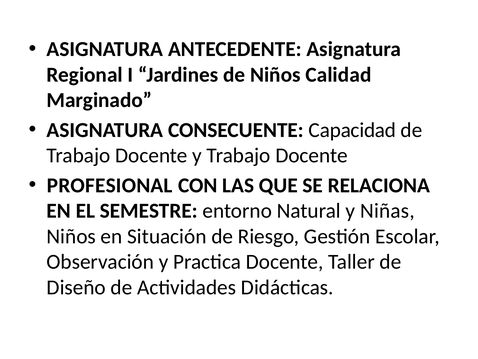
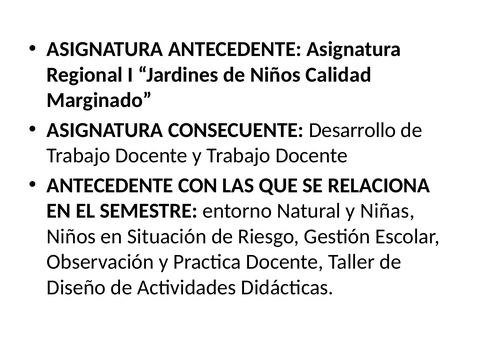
Capacidad: Capacidad -> Desarrollo
PROFESIONAL at (110, 185): PROFESIONAL -> ANTECEDENTE
